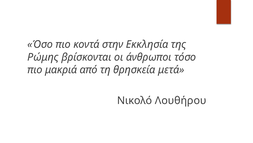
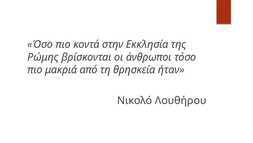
μετά: μετά -> ήταν
